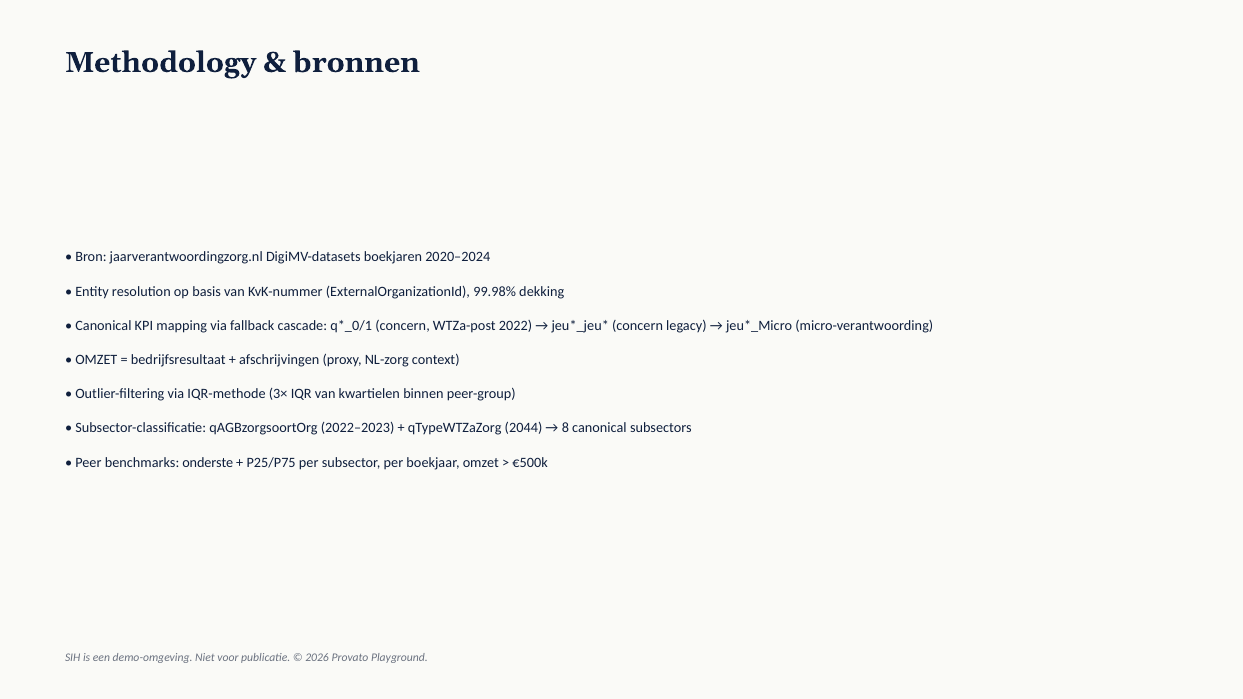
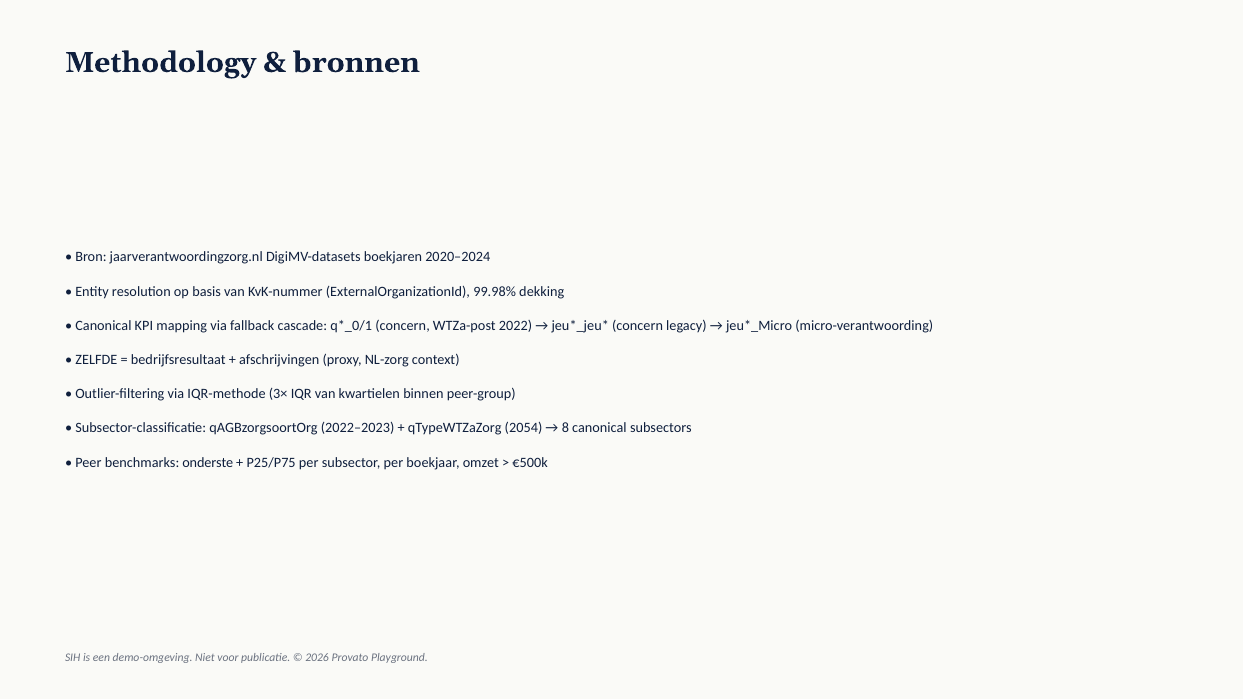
OMZET at (96, 360): OMZET -> ZELFDE
2044: 2044 -> 2054
